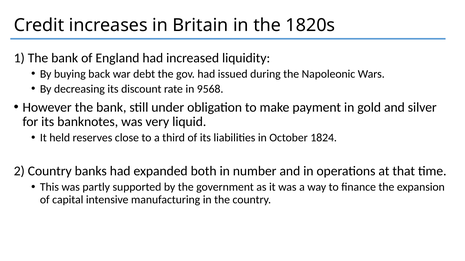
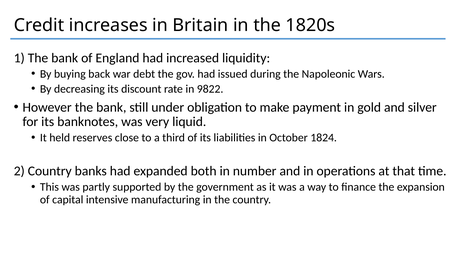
9568: 9568 -> 9822
